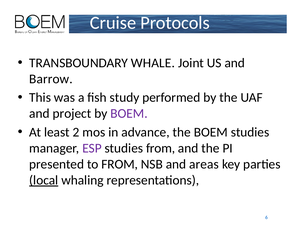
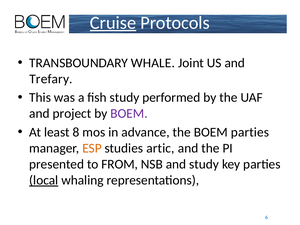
Cruise underline: none -> present
Barrow: Barrow -> Trefary
2: 2 -> 8
BOEM studies: studies -> parties
ESP colour: purple -> orange
studies from: from -> artic
and areas: areas -> study
